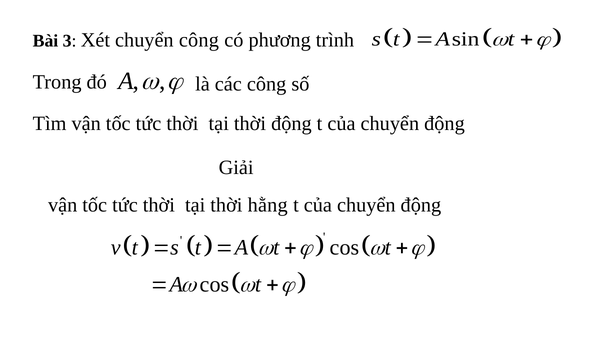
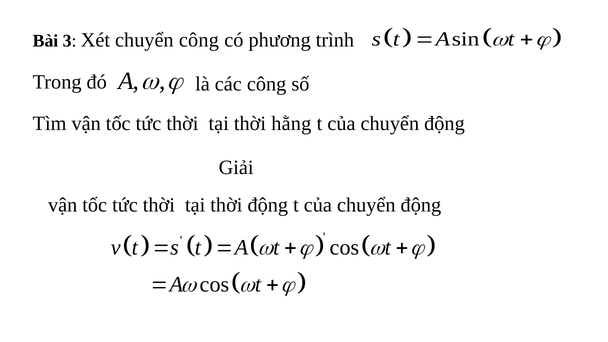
thời động: động -> hằng
thời hằng: hằng -> động
